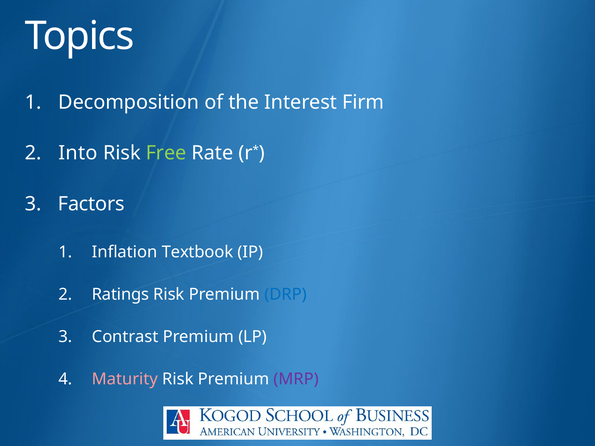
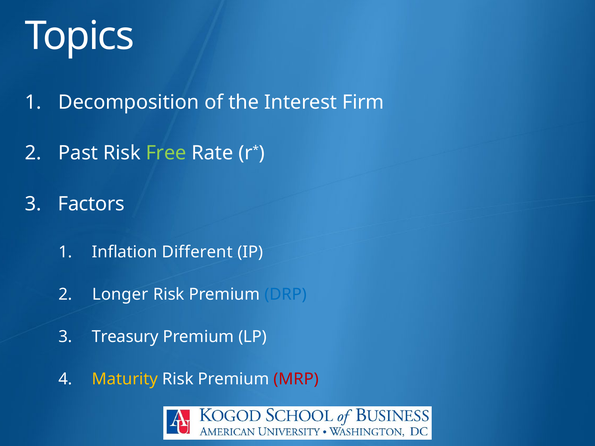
Into: Into -> Past
Textbook: Textbook -> Different
Ratings: Ratings -> Longer
Contrast: Contrast -> Treasury
Maturity colour: pink -> yellow
MRP colour: purple -> red
